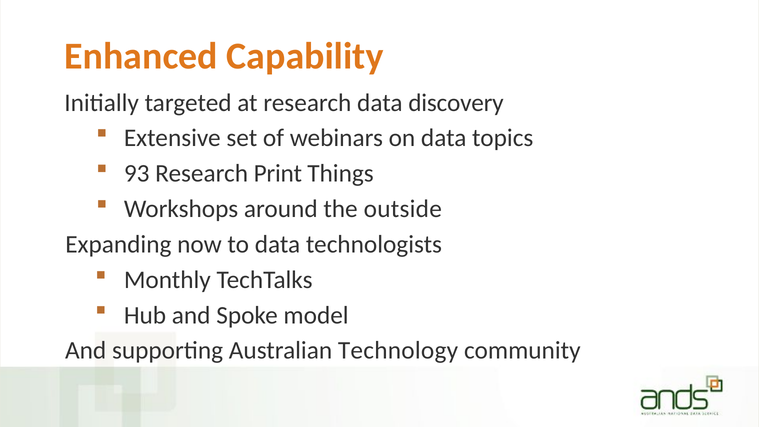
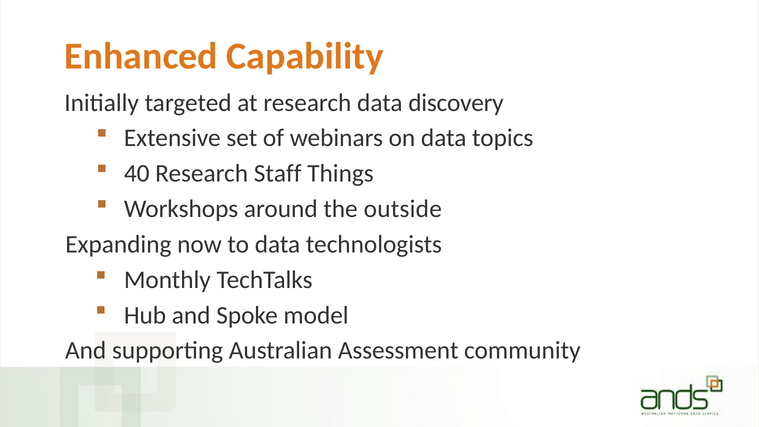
93: 93 -> 40
Print: Print -> Staff
Technology: Technology -> Assessment
